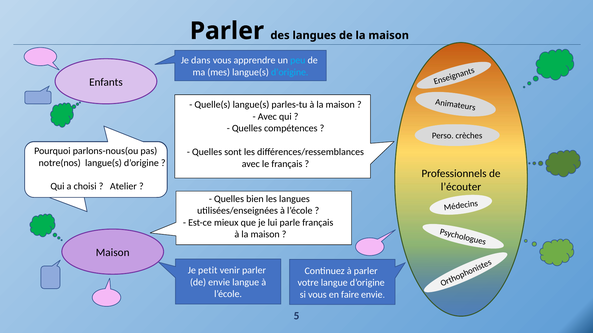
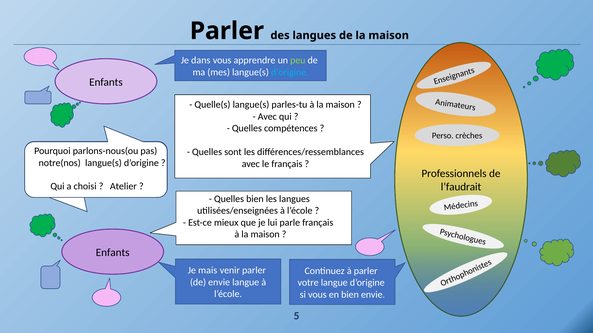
peu colour: light blue -> light green
l’écouter: l’écouter -> l’faudrait
Maison at (113, 253): Maison -> Enfants
petit: petit -> mais
en faire: faire -> bien
